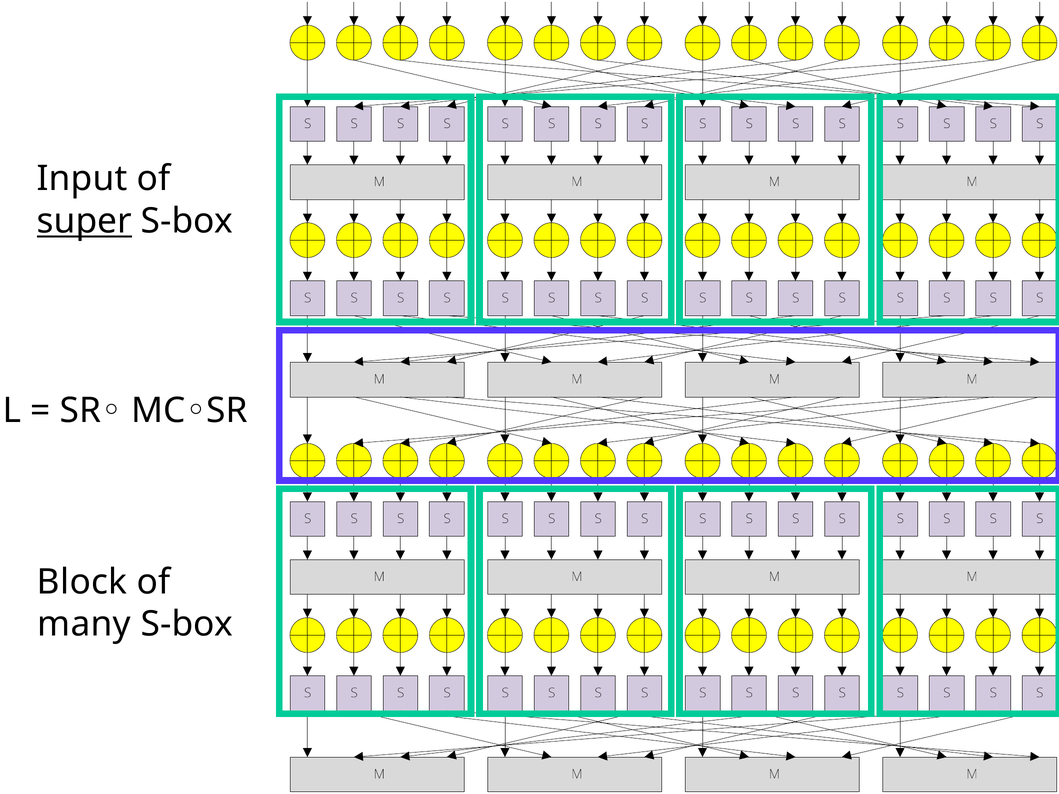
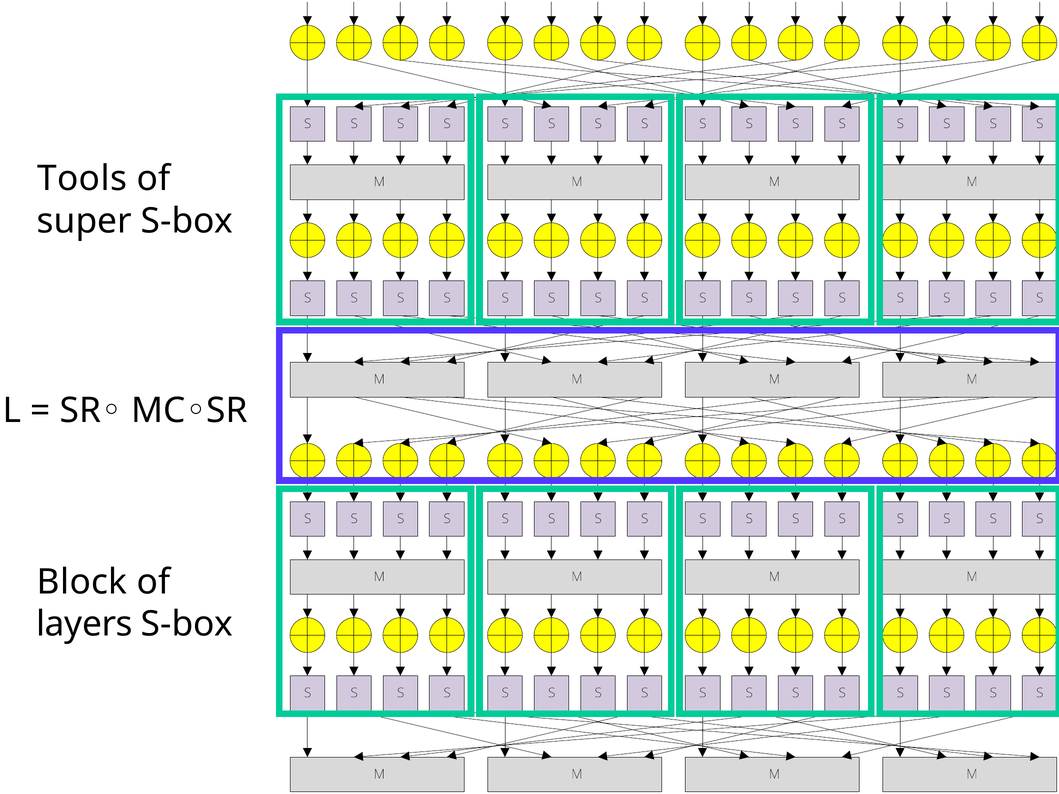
Input: Input -> Tools
super underline: present -> none
many: many -> layers
